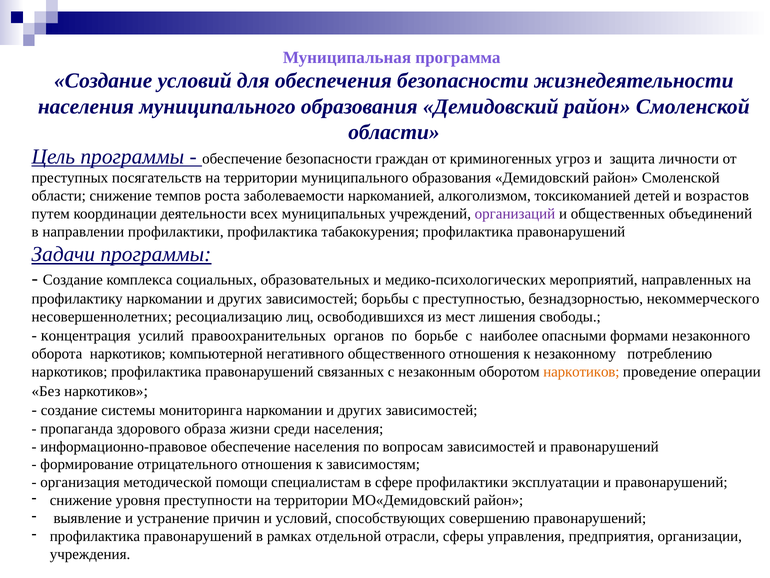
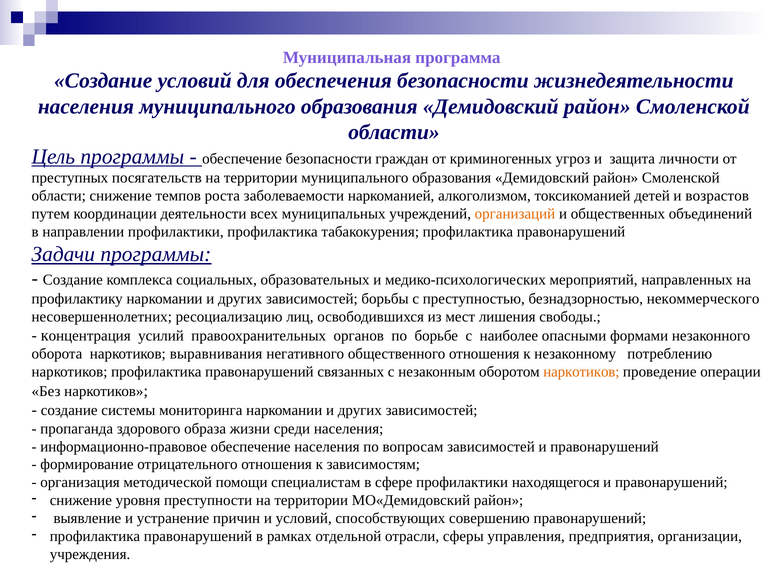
организаций colour: purple -> orange
компьютерной: компьютерной -> выравнивания
эксплуатации: эксплуатации -> находящегося
